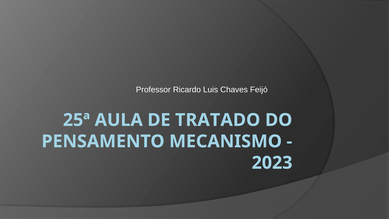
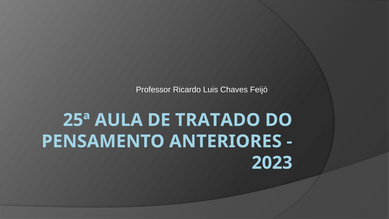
MECANISMO: MECANISMO -> ANTERIORES
